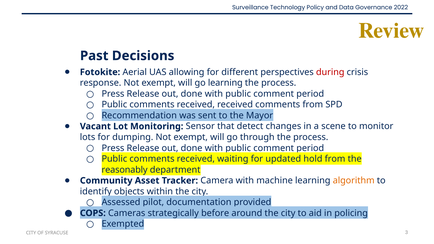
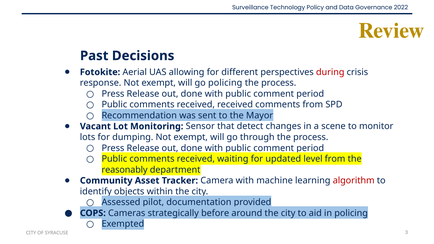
go learning: learning -> policing
hold: hold -> level
algorithm colour: orange -> red
